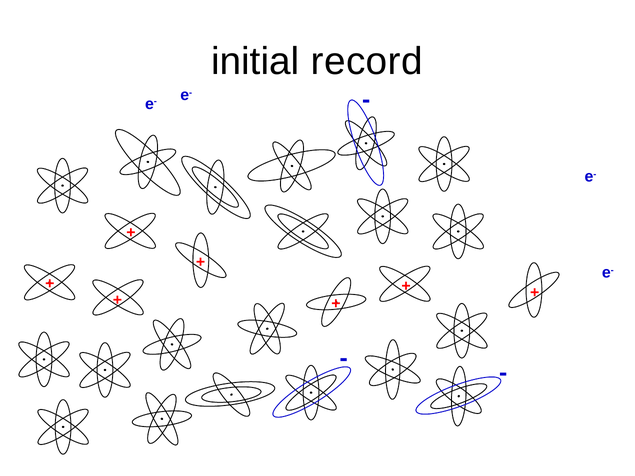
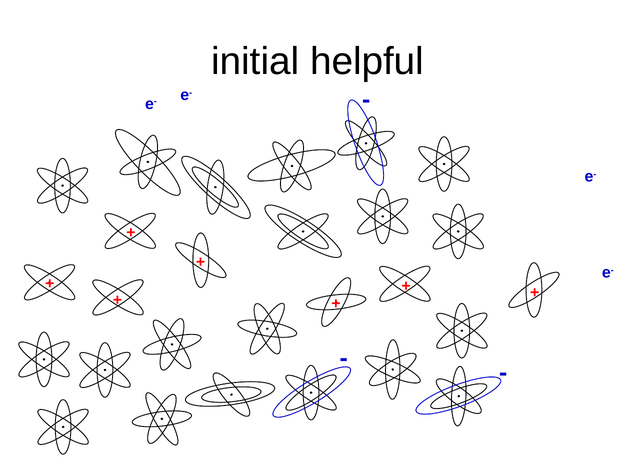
record: record -> helpful
